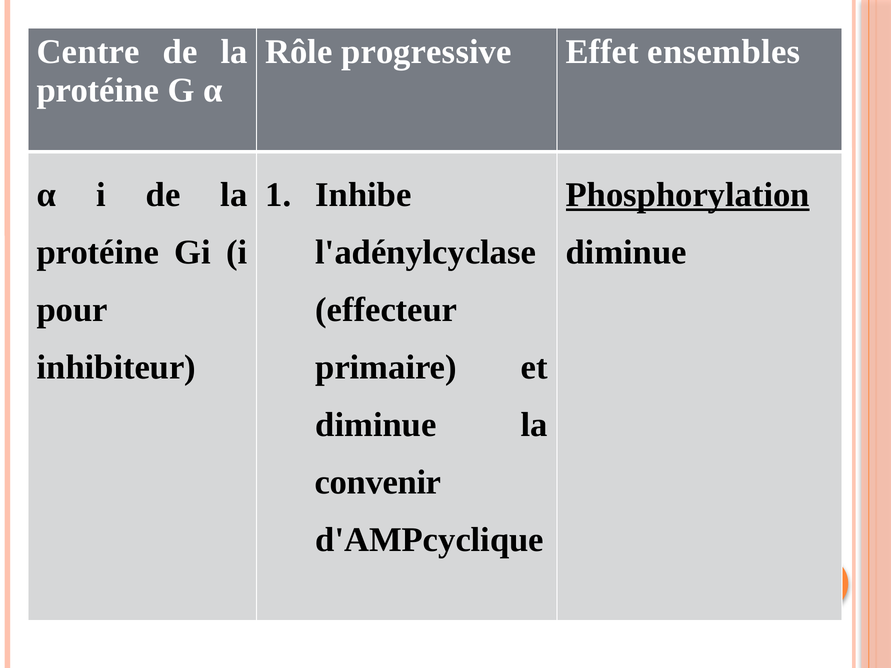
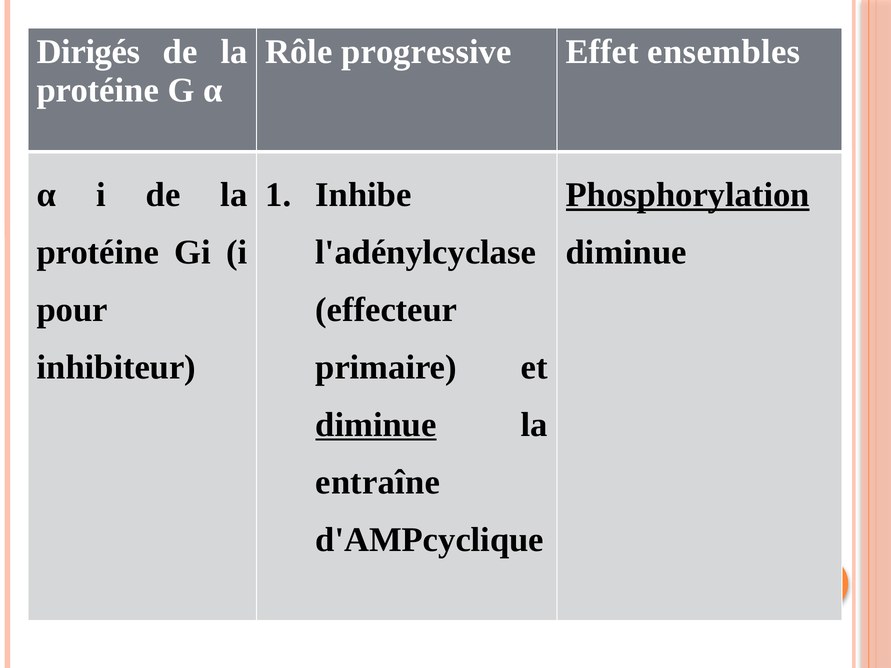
Centre: Centre -> Dirigés
diminue at (376, 425) underline: none -> present
convenir: convenir -> entraîne
